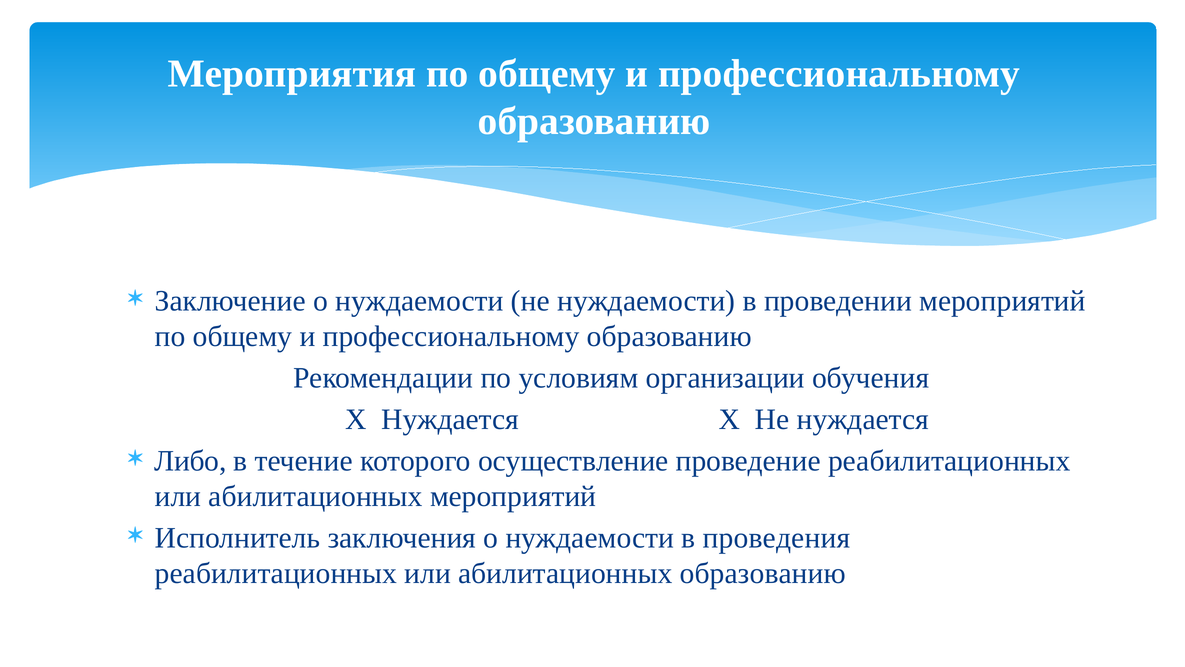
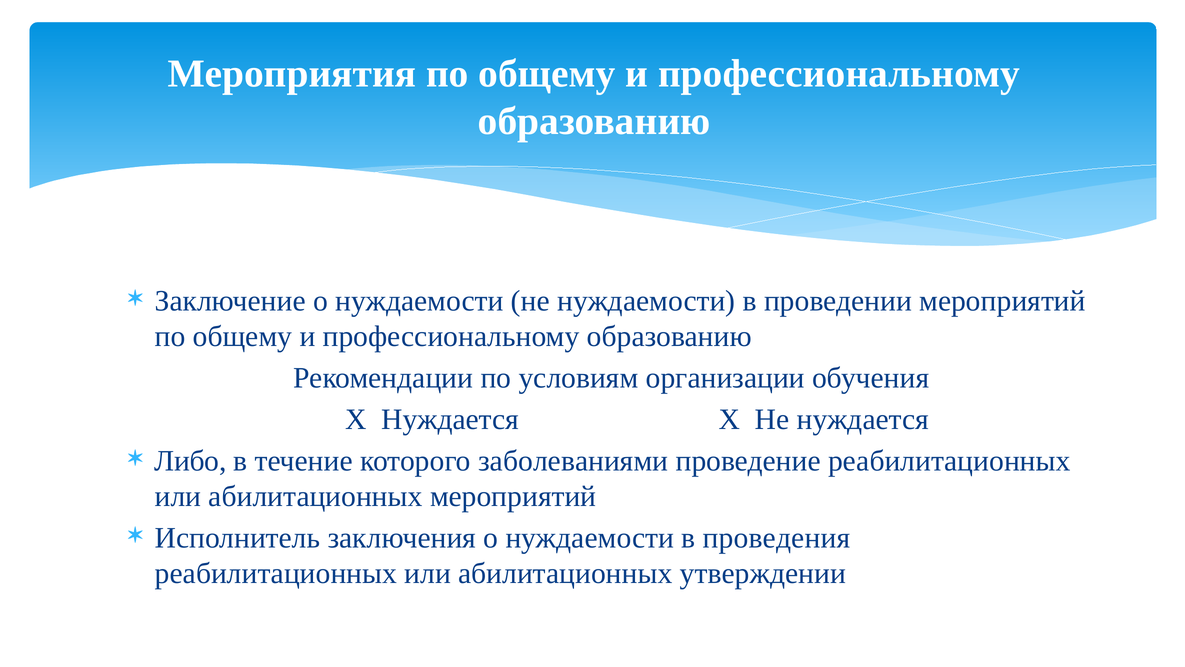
осуществление: осуществление -> заболеваниями
абилитационных образованию: образованию -> утверждении
